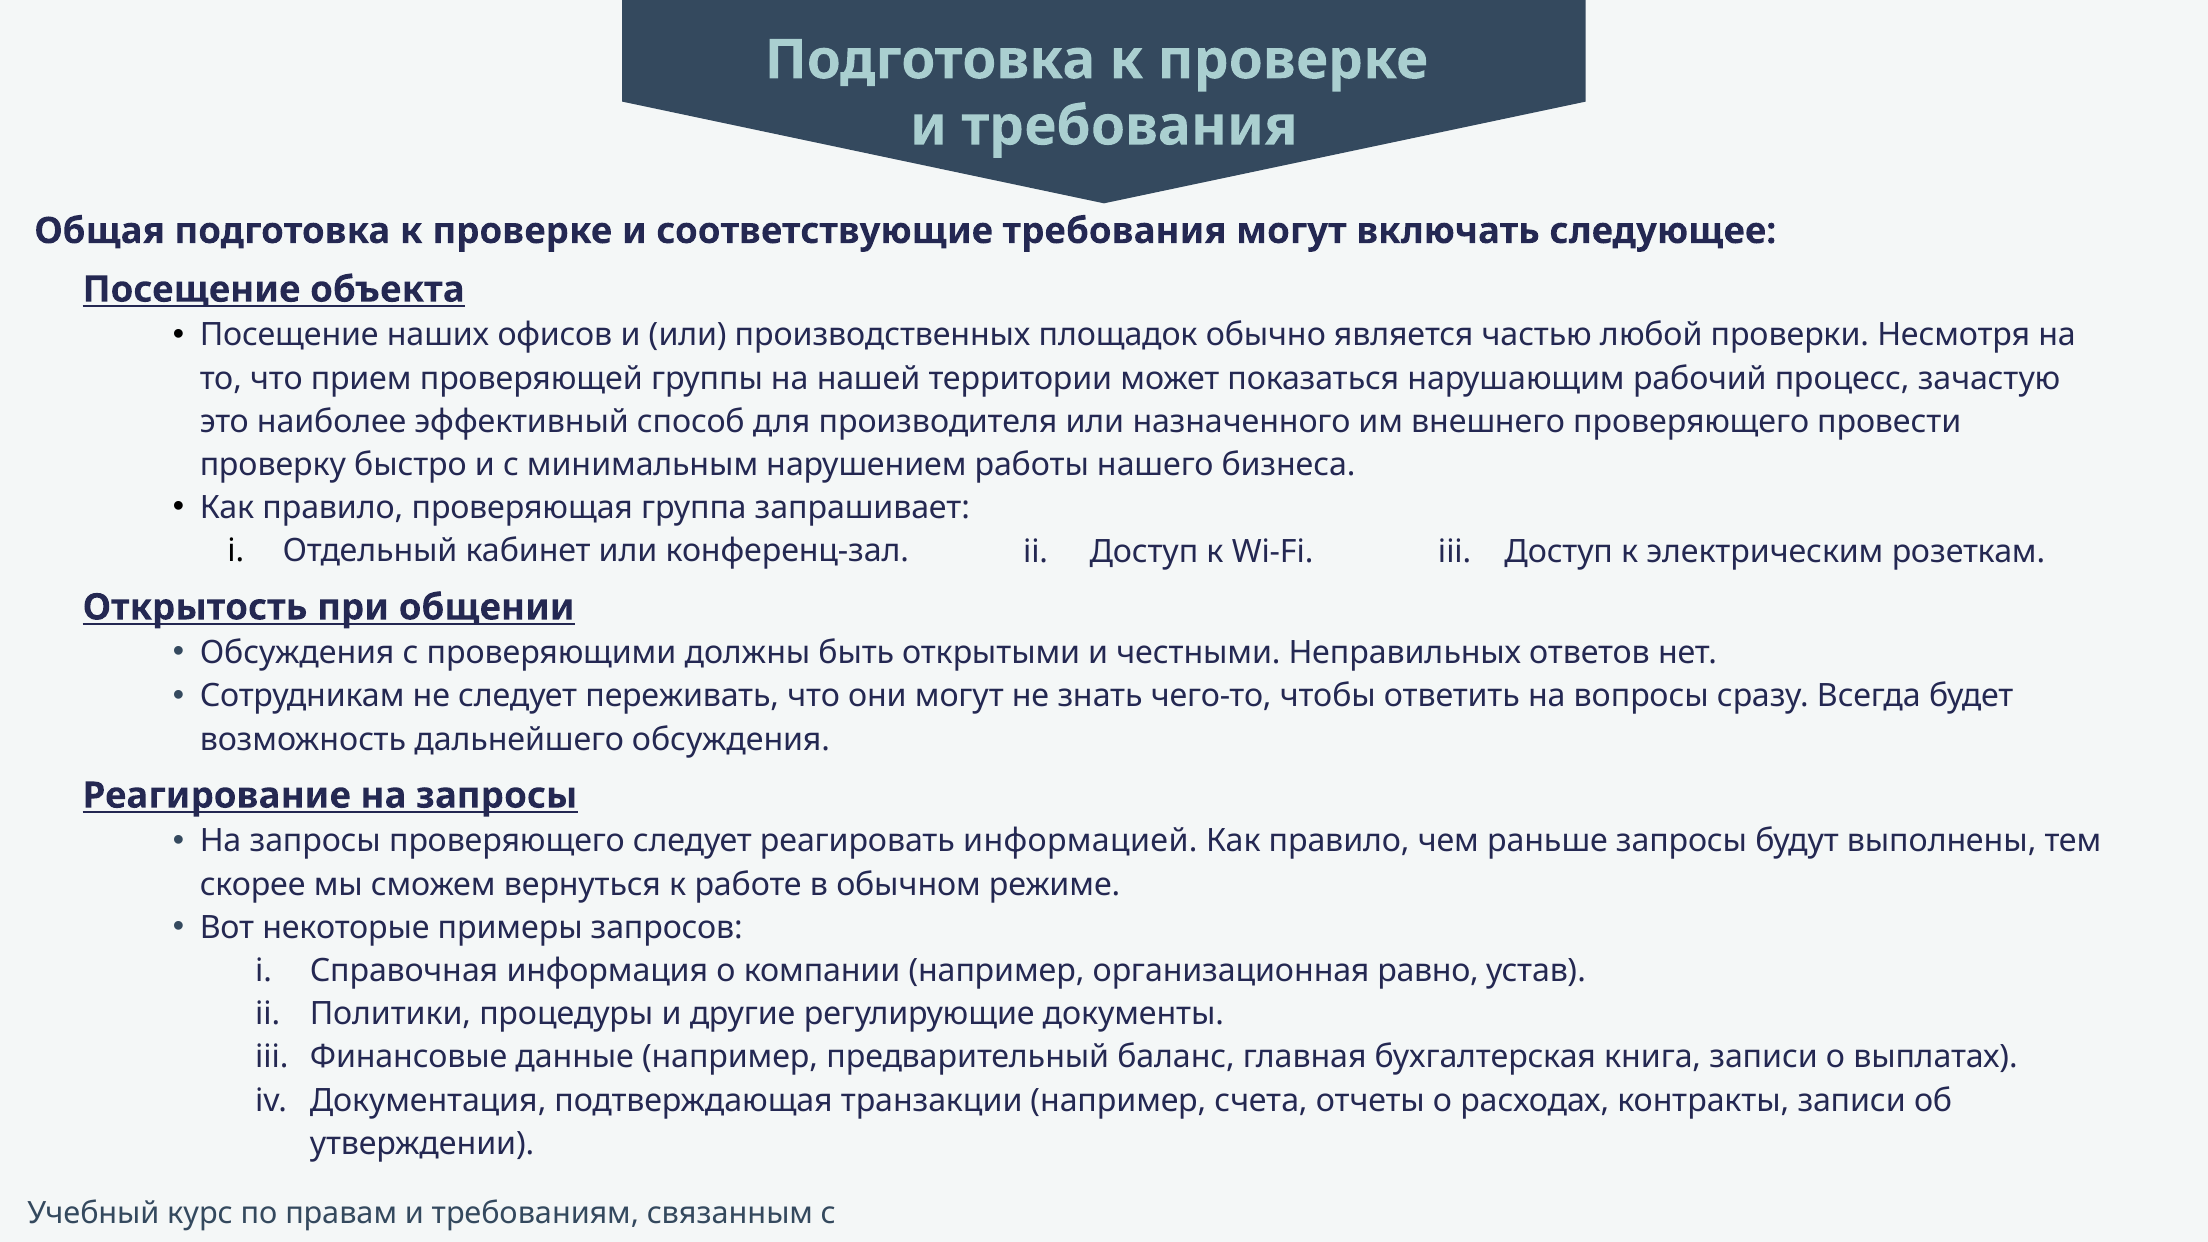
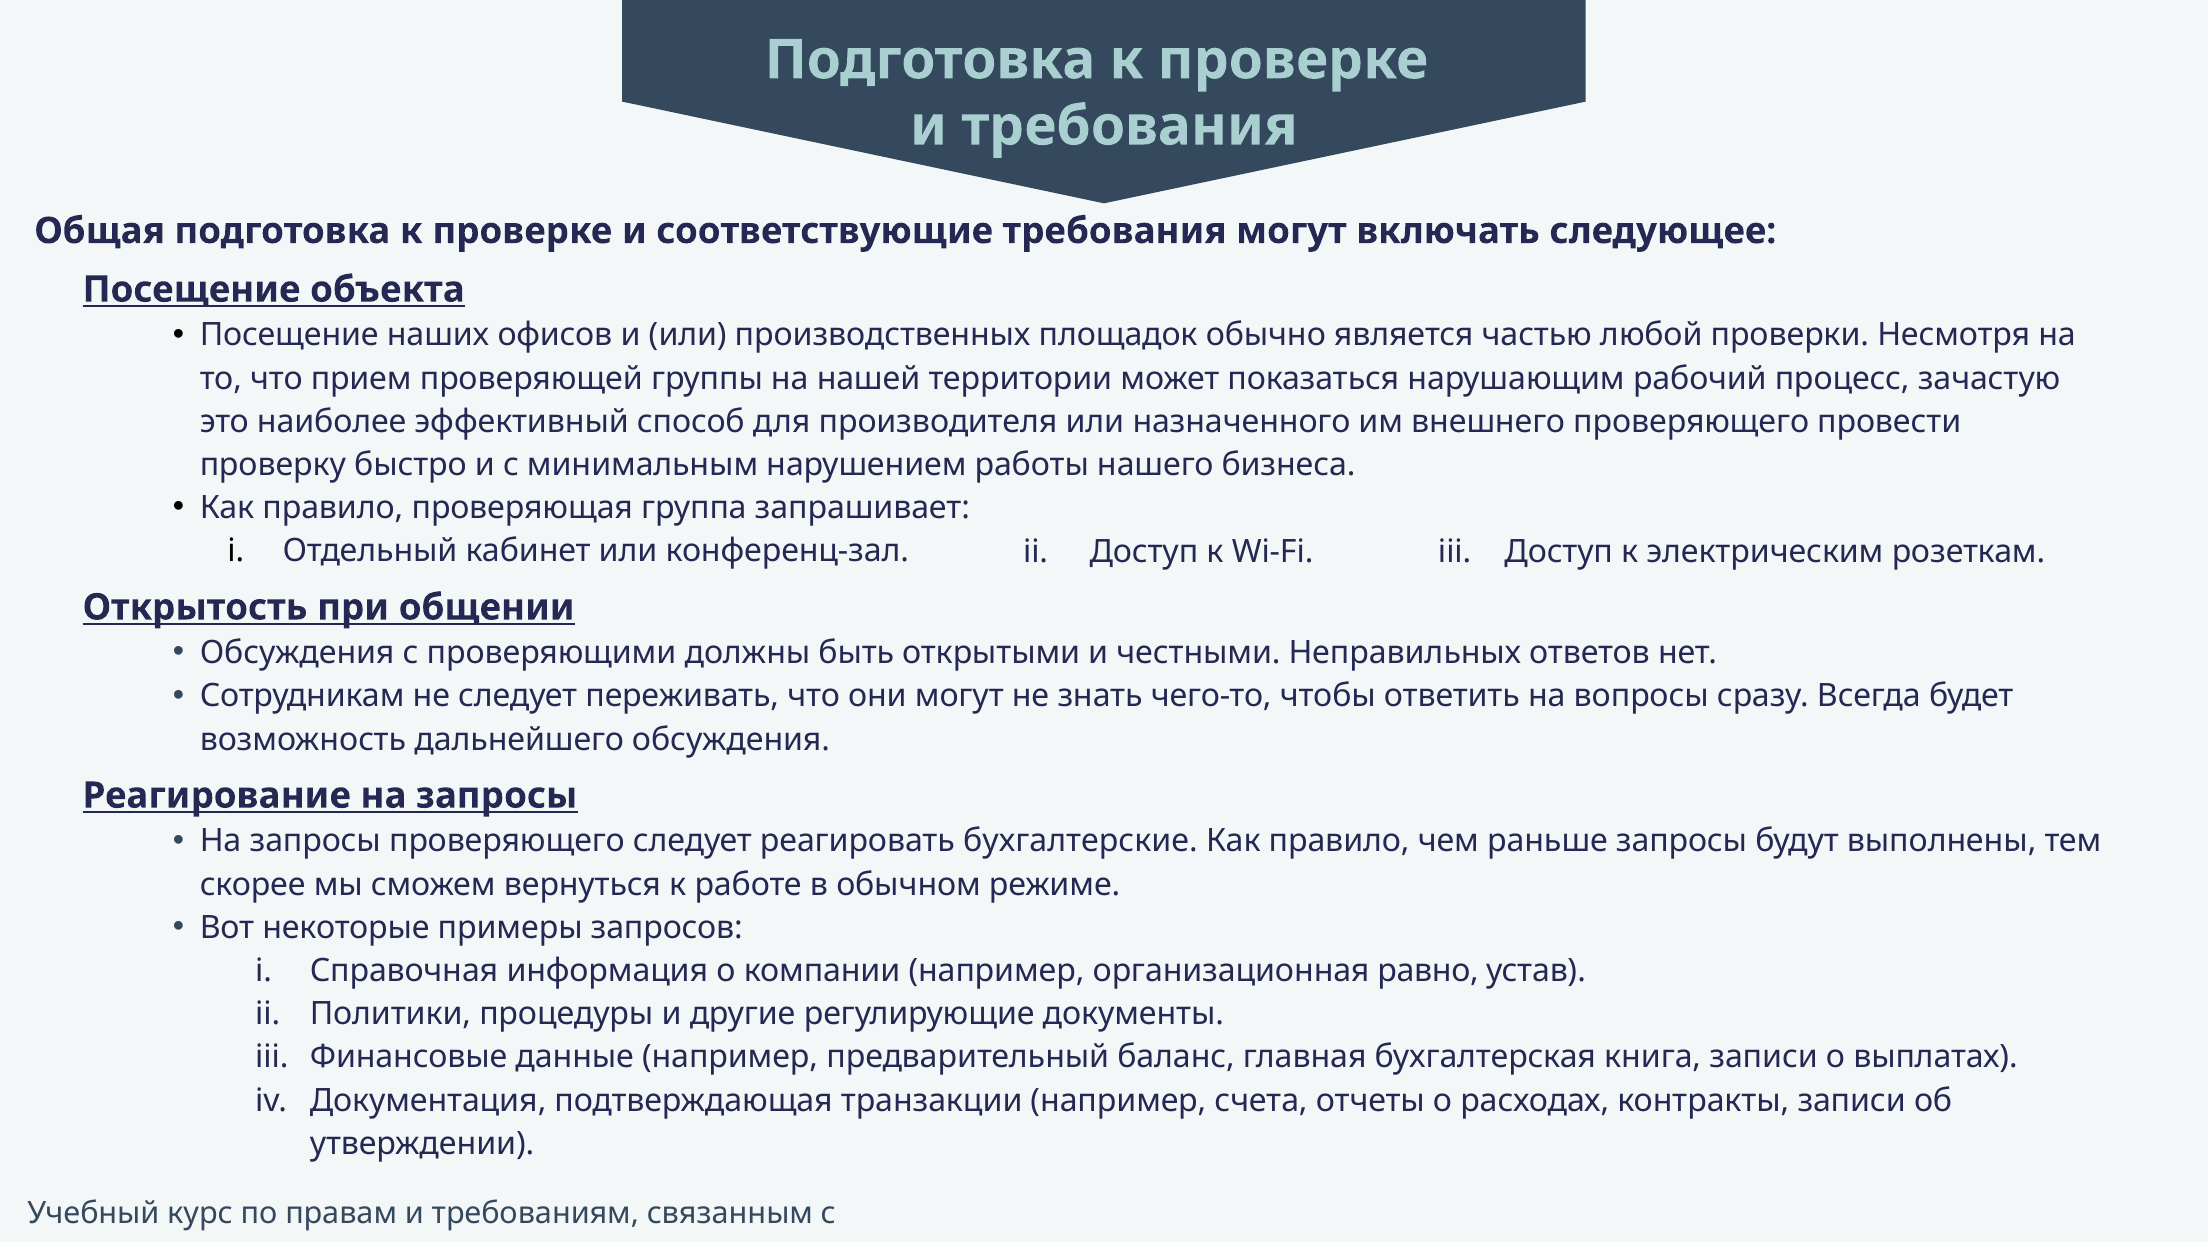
информацией: информацией -> бухгалтерские
